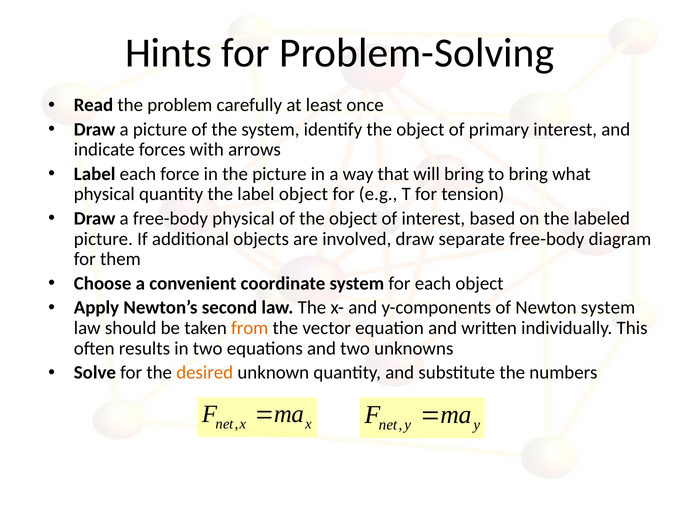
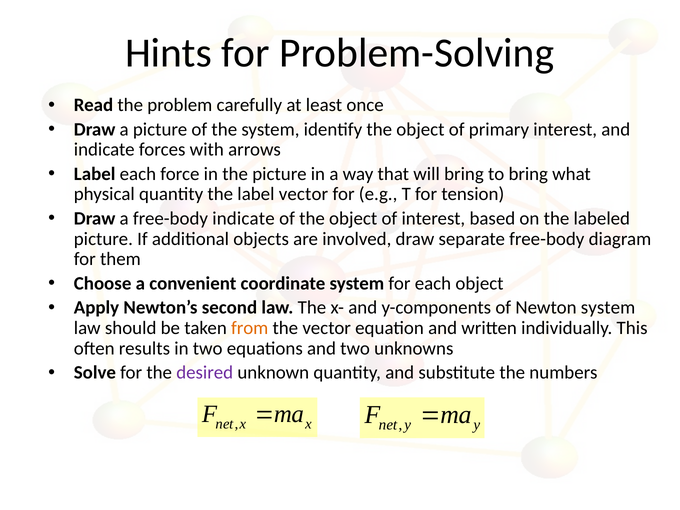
label object: object -> vector
free-body physical: physical -> indicate
desired colour: orange -> purple
